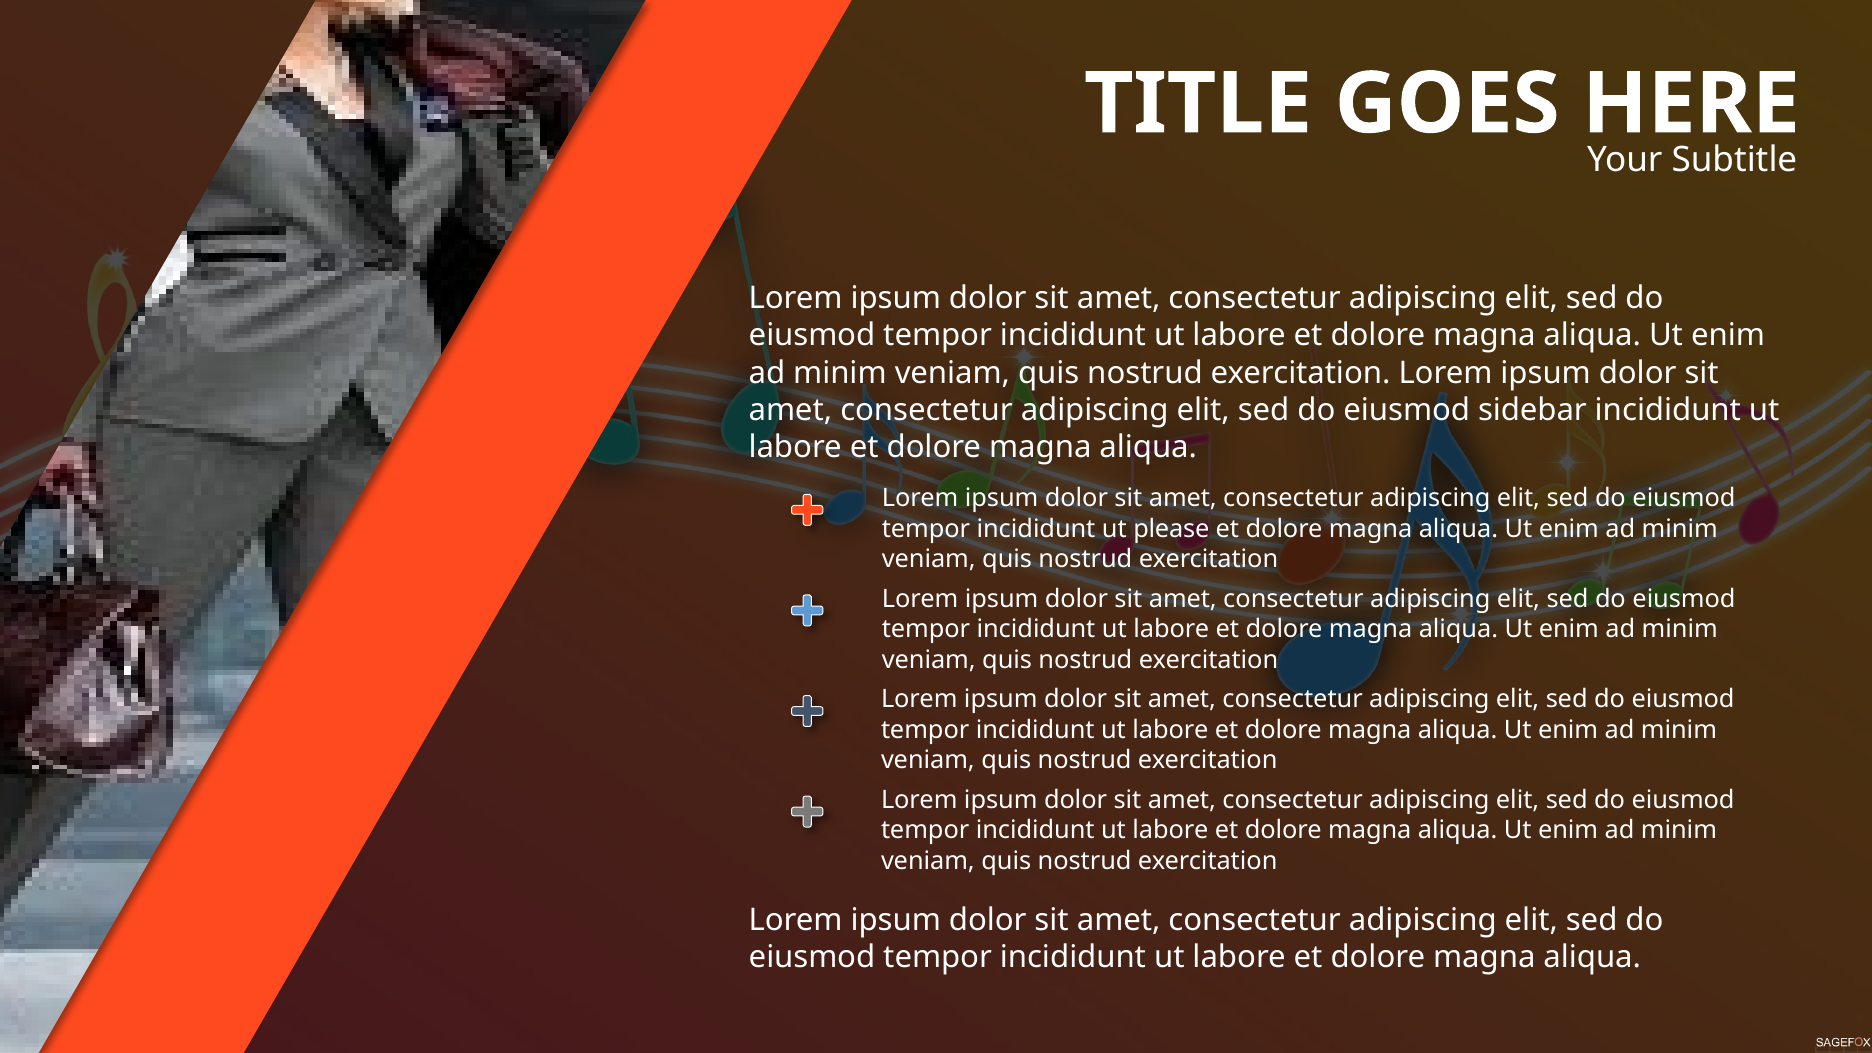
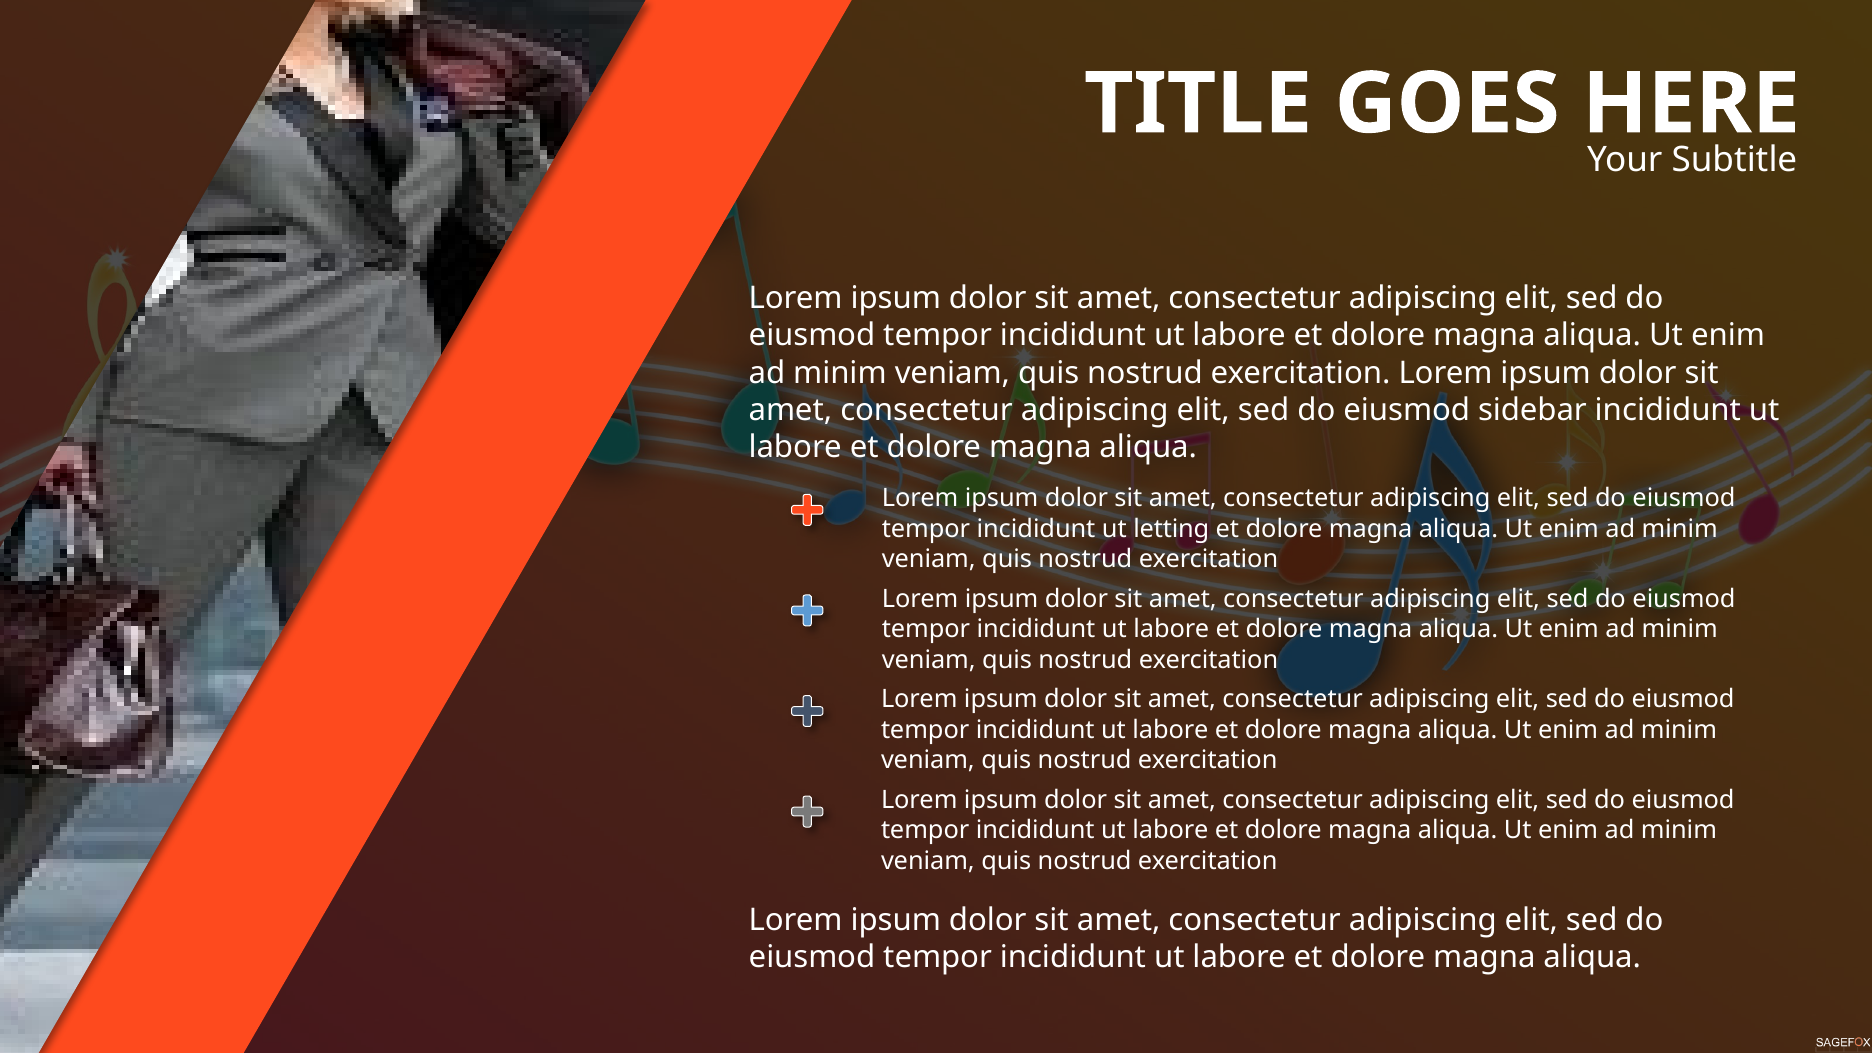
please: please -> letting
